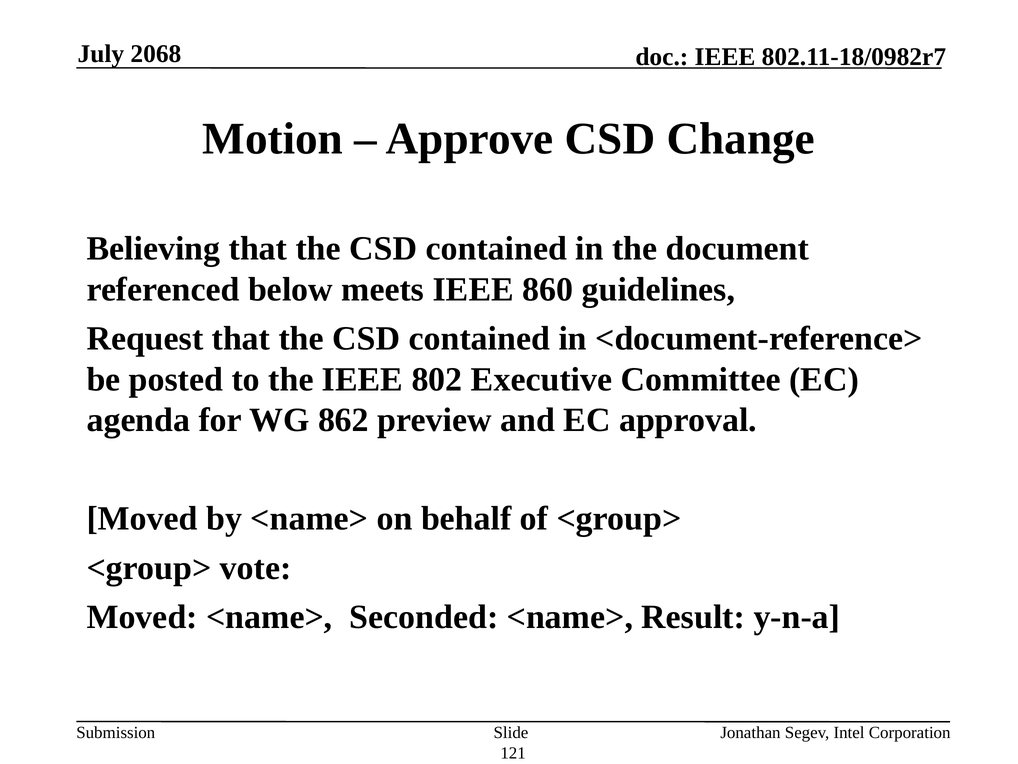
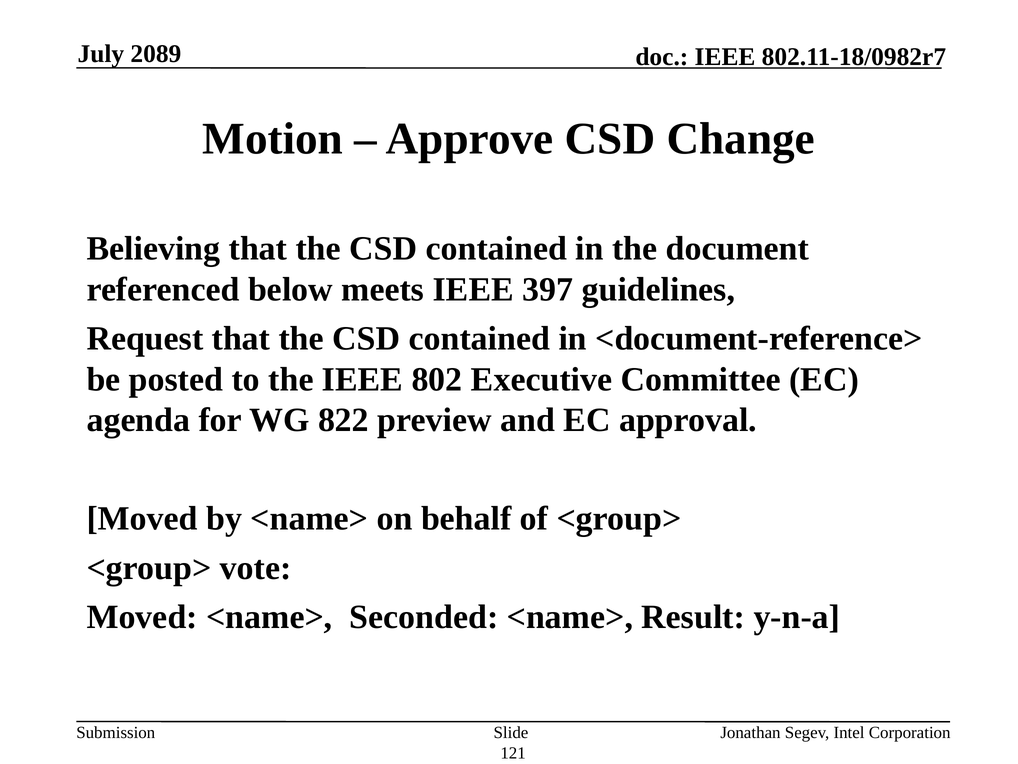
2068: 2068 -> 2089
860: 860 -> 397
862: 862 -> 822
